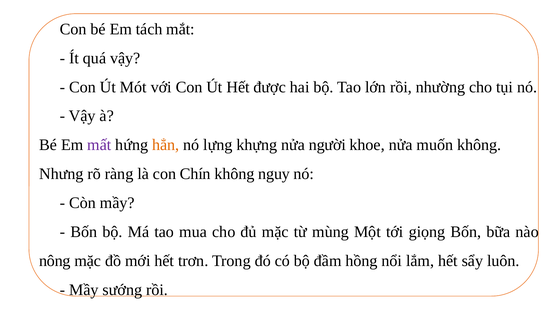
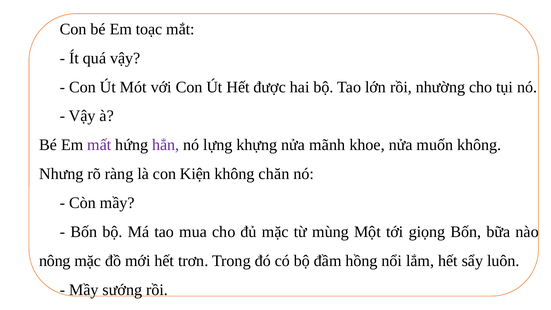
tách: tách -> toạc
hẳn colour: orange -> purple
người: người -> mãnh
Chín: Chín -> Kiện
nguy: nguy -> chăn
